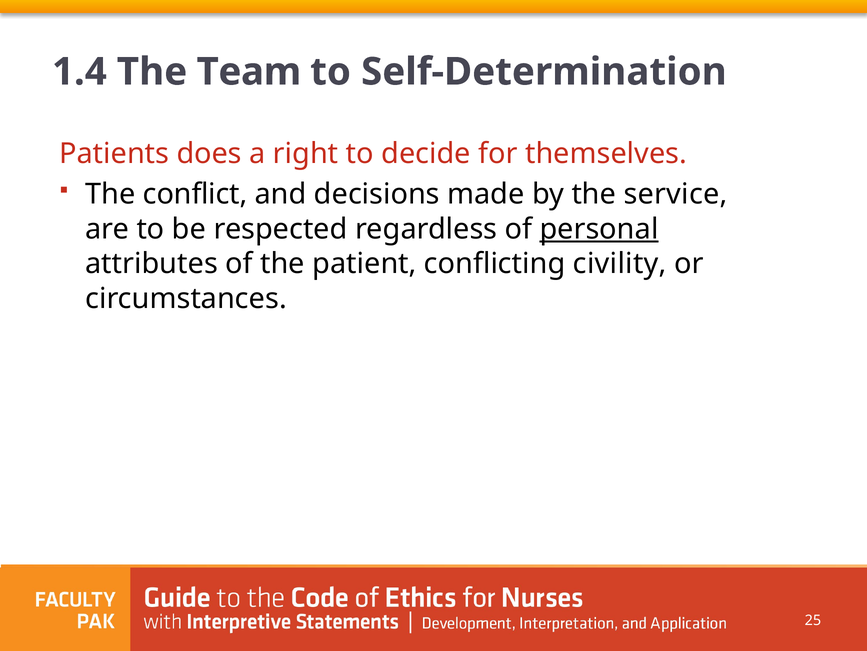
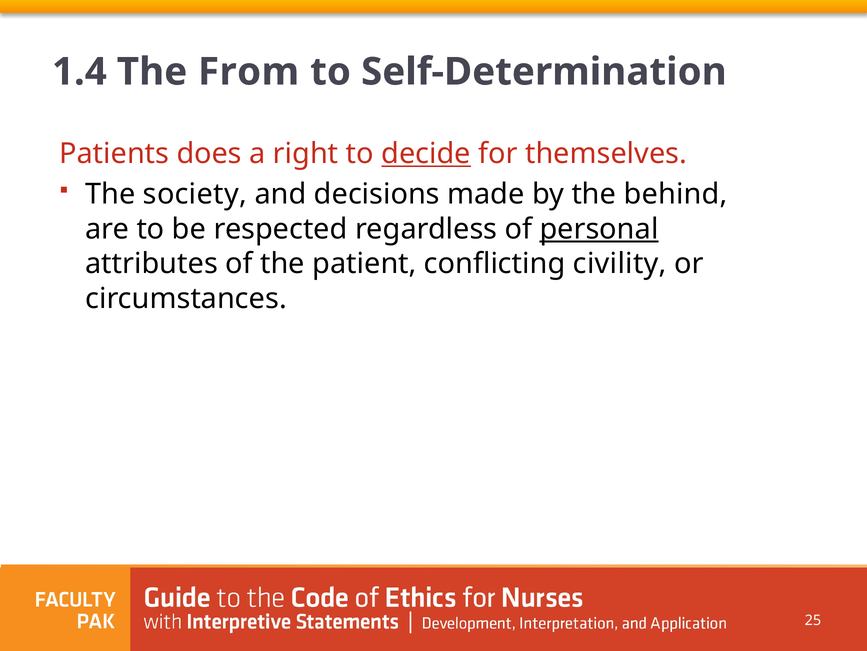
Team: Team -> From
decide underline: none -> present
conflict: conflict -> society
service: service -> behind
